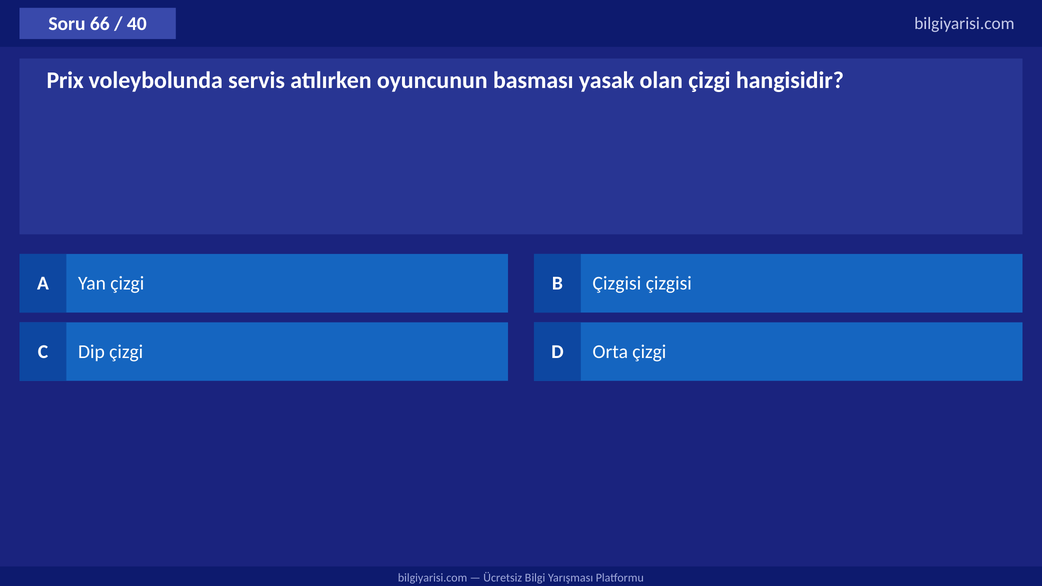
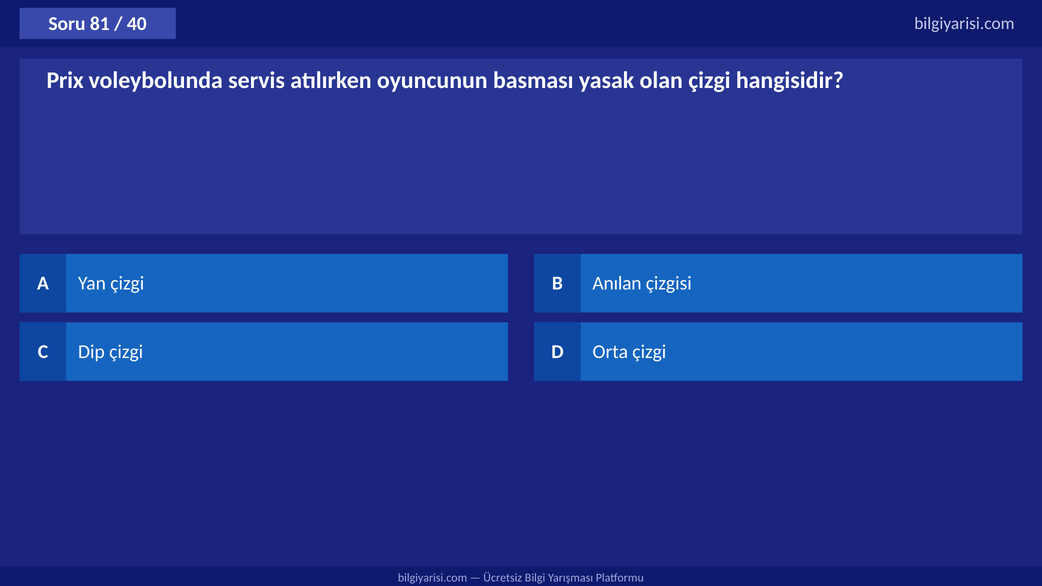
66: 66 -> 81
B Çizgisi: Çizgisi -> Anılan
